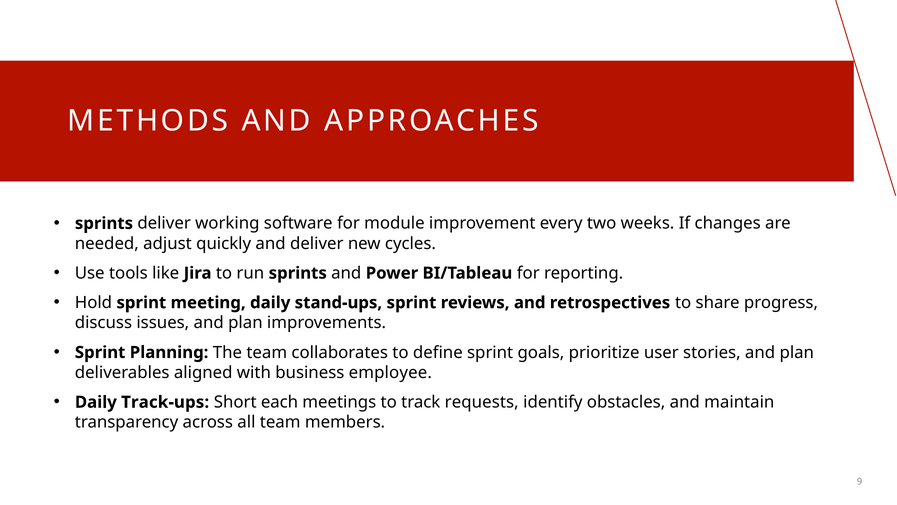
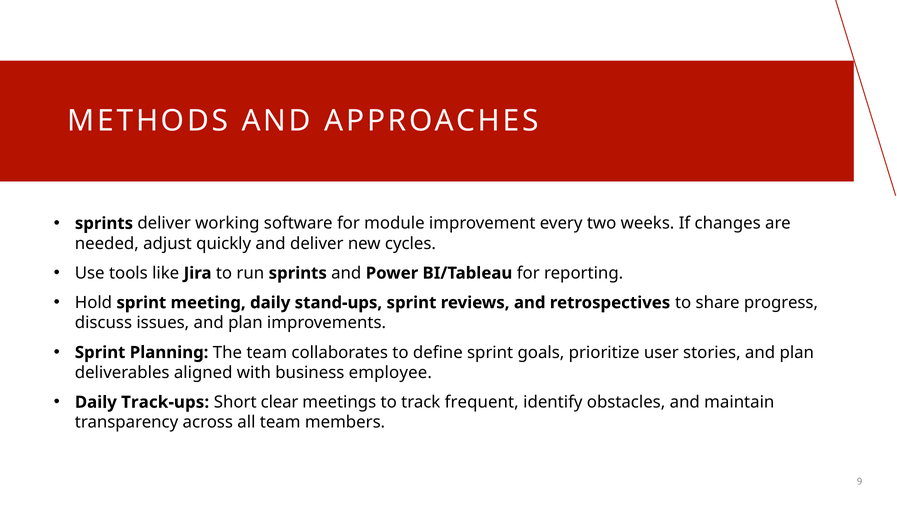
each: each -> clear
requests: requests -> frequent
